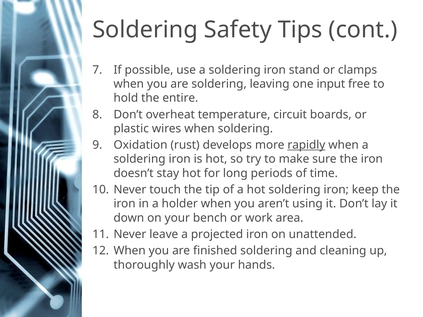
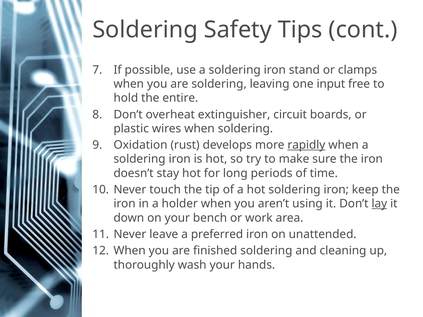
temperature: temperature -> extinguisher
lay underline: none -> present
projected: projected -> preferred
